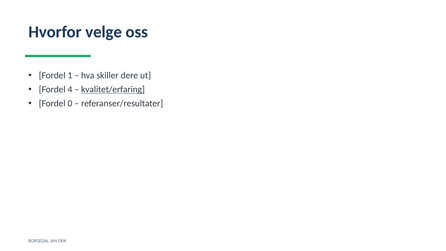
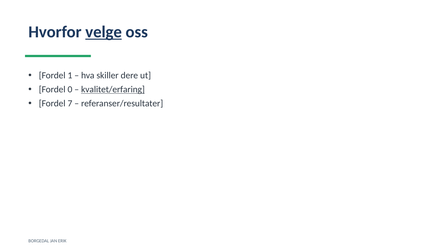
velge underline: none -> present
4: 4 -> 0
0: 0 -> 7
